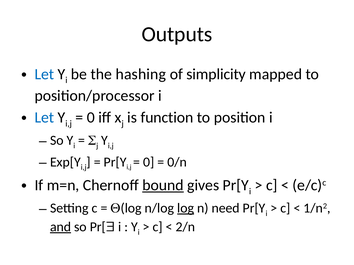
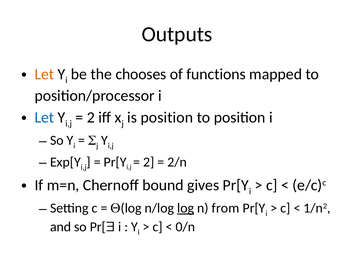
Let at (44, 74) colour: blue -> orange
hashing: hashing -> chooses
simplicity: simplicity -> functions
0 at (91, 118): 0 -> 2
is function: function -> position
0 at (149, 162): 0 -> 2
0/n: 0/n -> 2/n
bound underline: present -> none
need: need -> from
and underline: present -> none
2/n: 2/n -> 0/n
